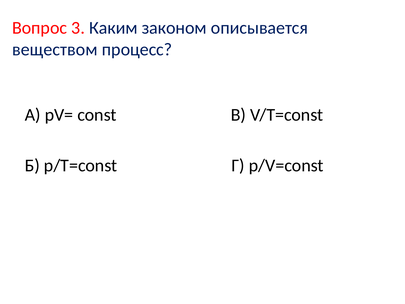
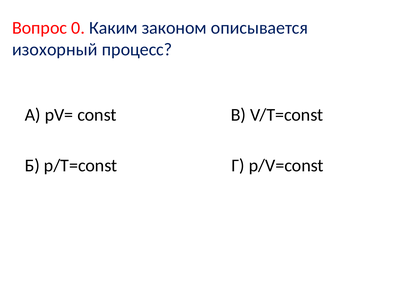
3: 3 -> 0
веществом: веществом -> изохорный
